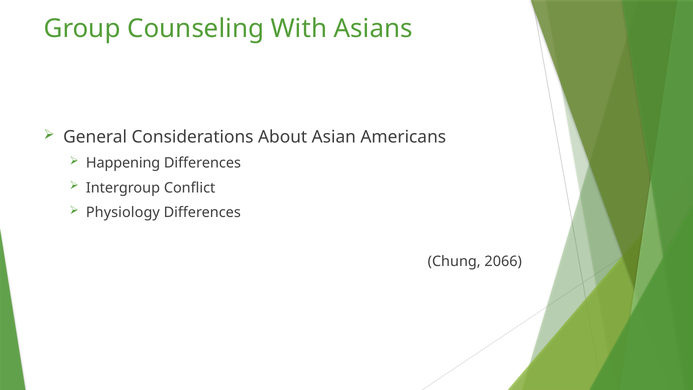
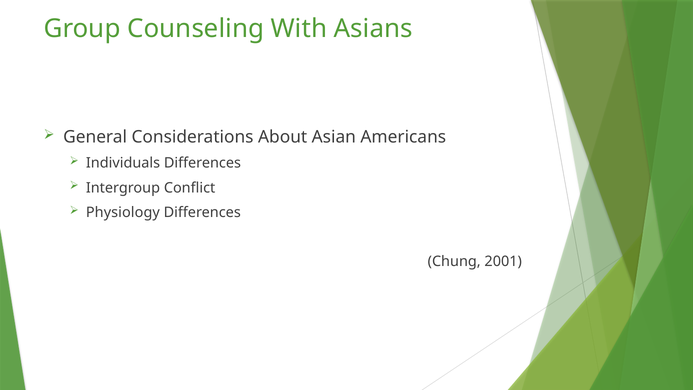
Happening: Happening -> Individuals
2066: 2066 -> 2001
